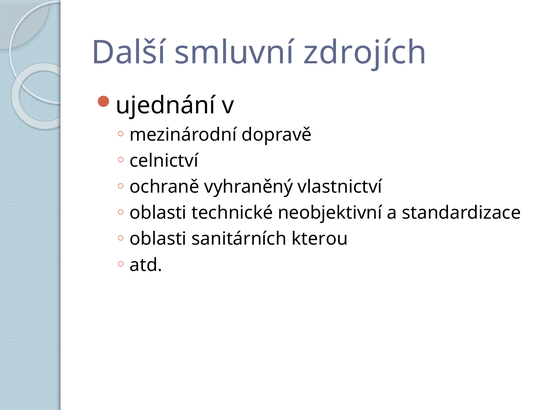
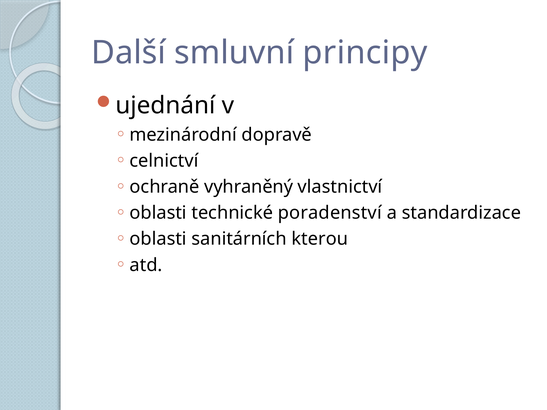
zdrojích: zdrojích -> principy
neobjektivní: neobjektivní -> poradenství
